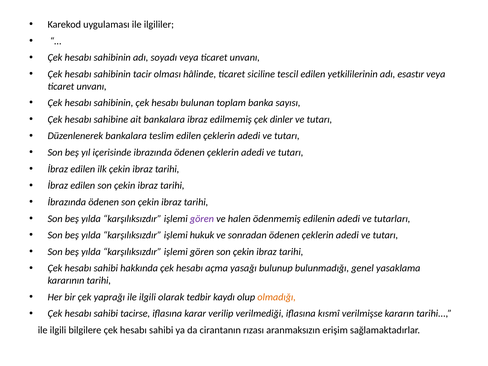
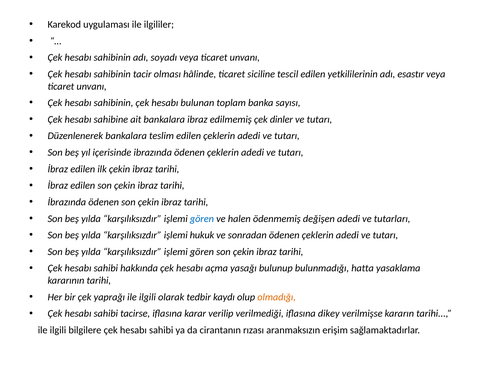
gören at (202, 219) colour: purple -> blue
edilenin: edilenin -> değişen
genel: genel -> hatta
kısmî: kısmî -> dikey
